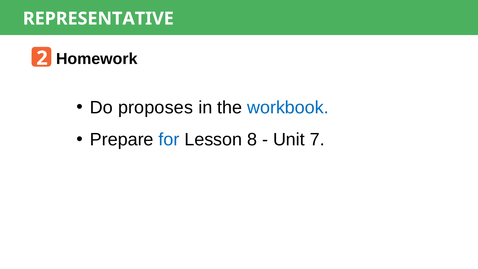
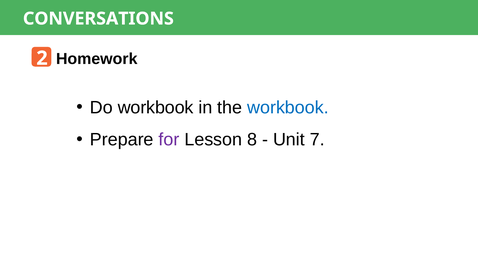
REPRESENTATIVE: REPRESENTATIVE -> CONVERSATIONS
Do proposes: proposes -> workbook
for colour: blue -> purple
